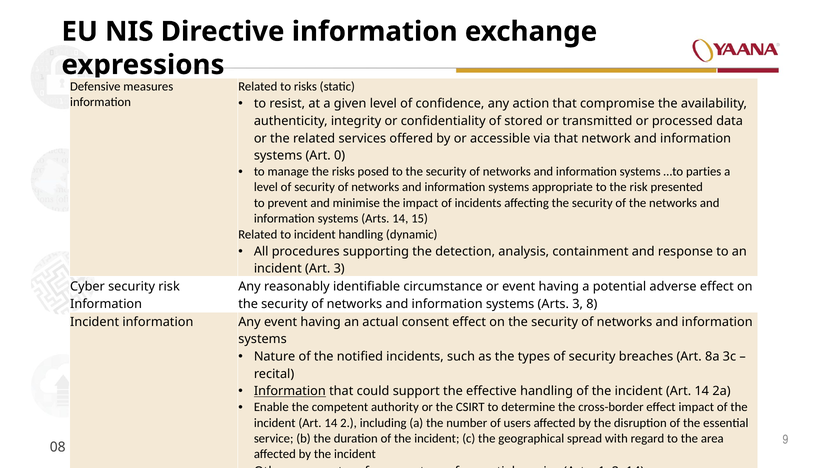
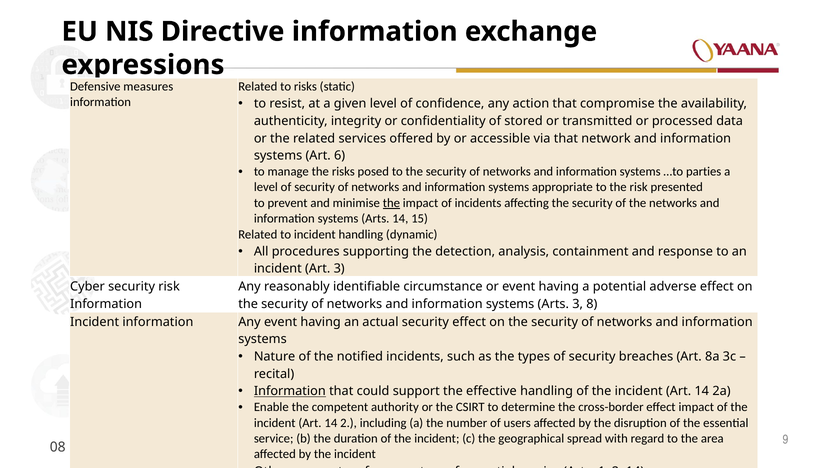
0: 0 -> 6
the at (391, 203) underline: none -> present
actual consent: consent -> security
